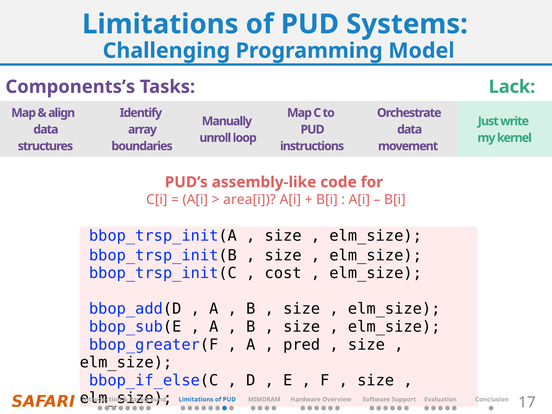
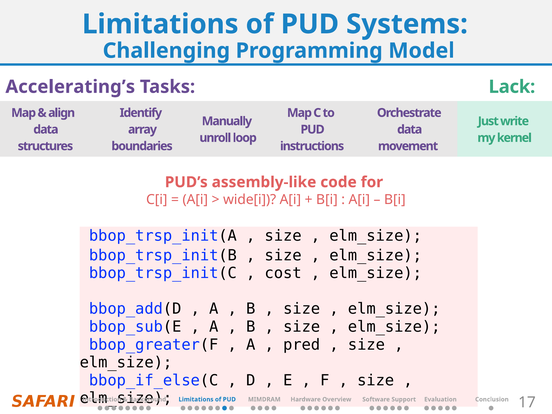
Components’s: Components’s -> Accelerating’s
area[i: area[i -> wide[i
